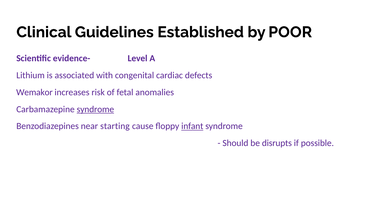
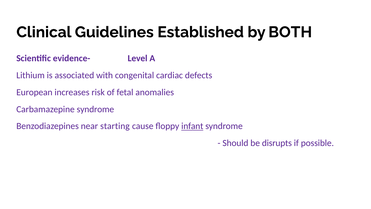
POOR: POOR -> BOTH
Wemakor: Wemakor -> European
syndrome at (95, 109) underline: present -> none
